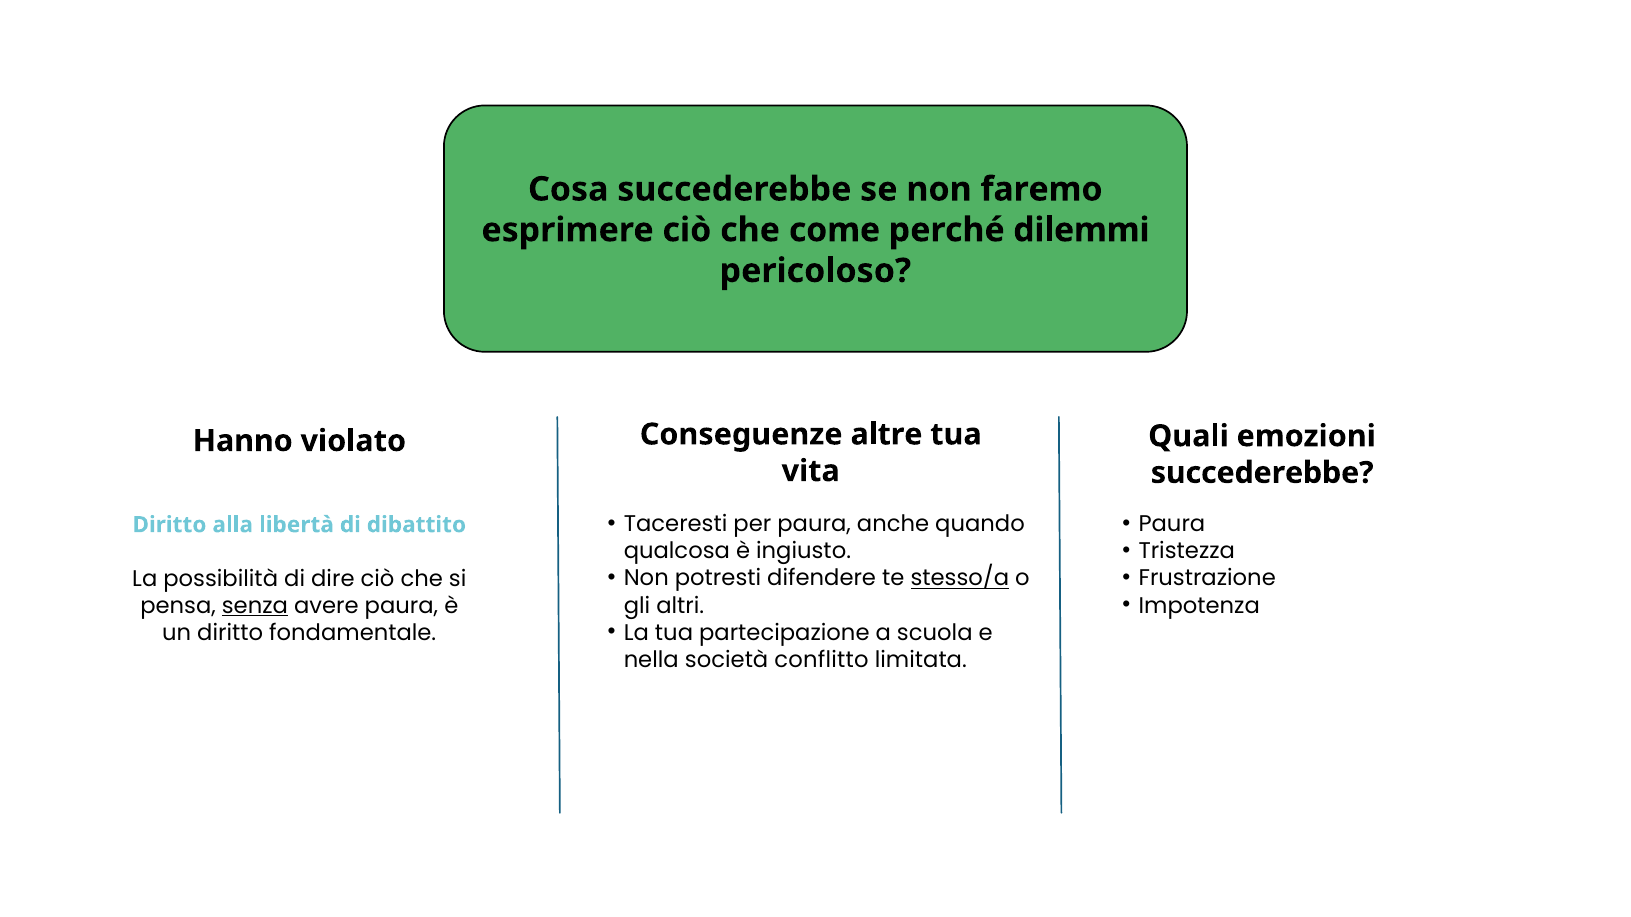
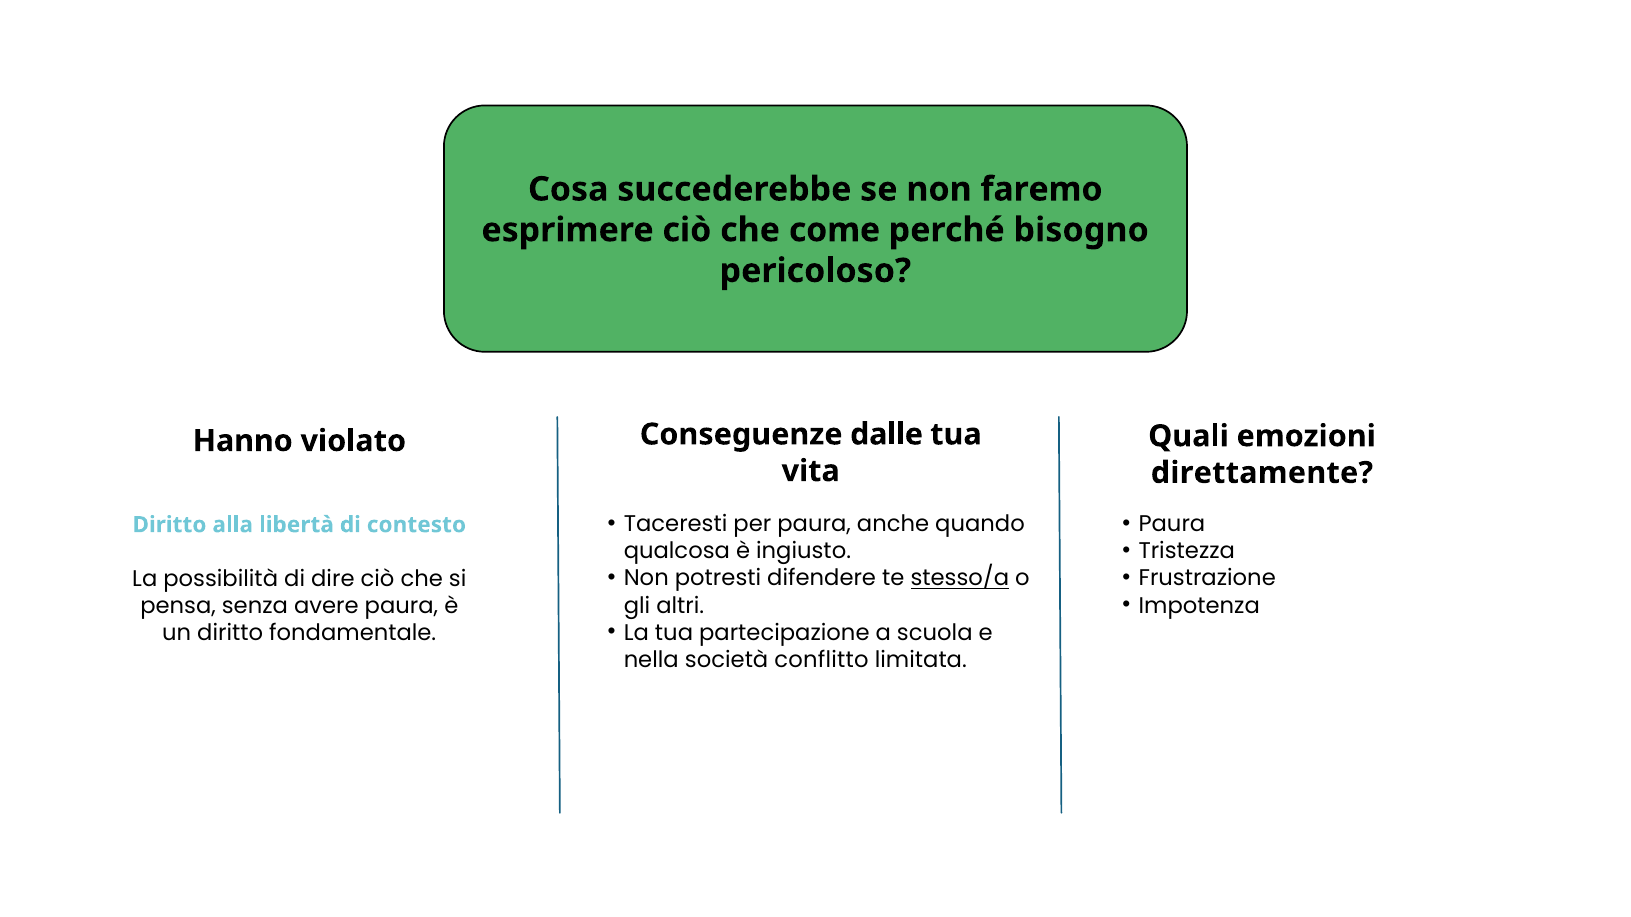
dilemmi: dilemmi -> bisogno
altre: altre -> dalle
succederebbe at (1262, 473): succederebbe -> direttamente
dibattito: dibattito -> contesto
senza underline: present -> none
